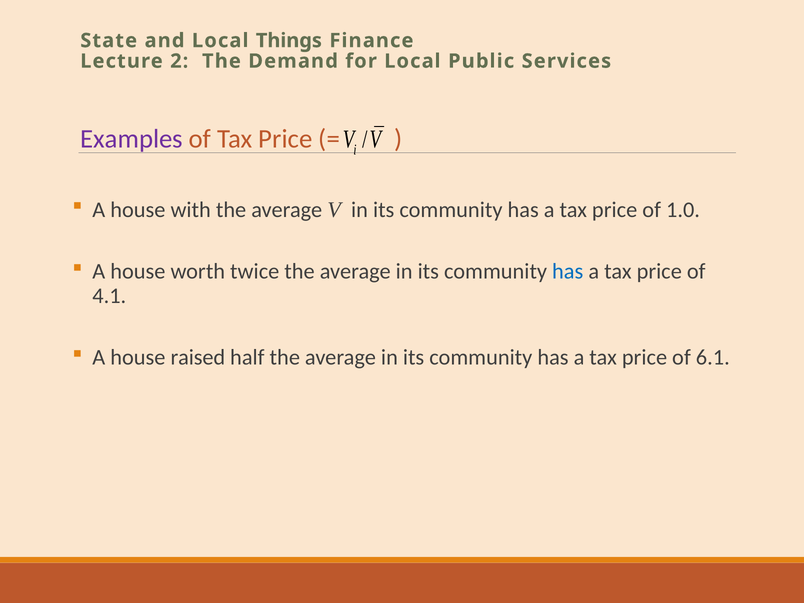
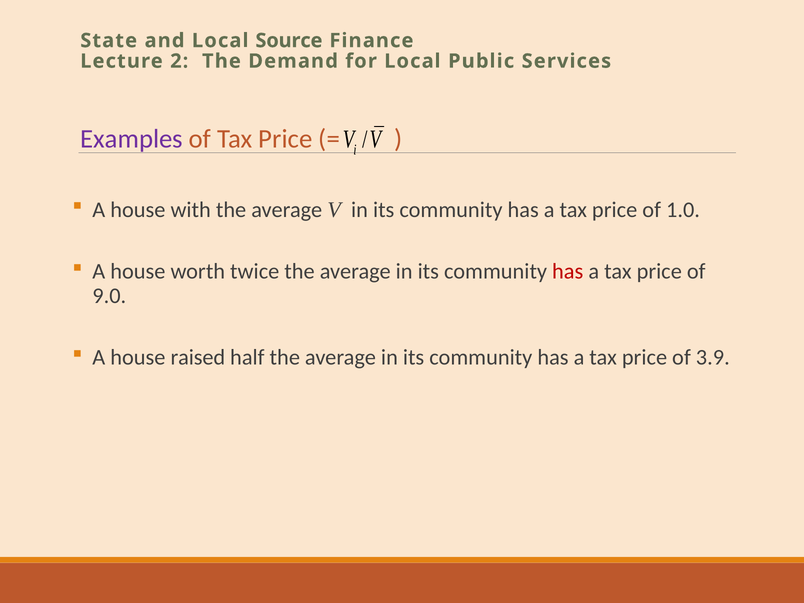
Things: Things -> Source
has at (568, 272) colour: blue -> red
4.1: 4.1 -> 9.0
6.1: 6.1 -> 3.9
